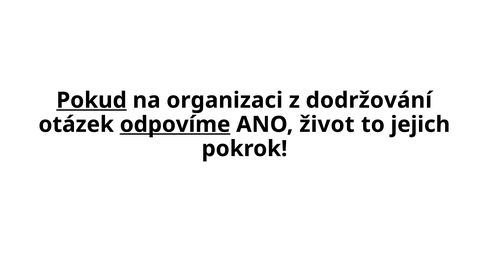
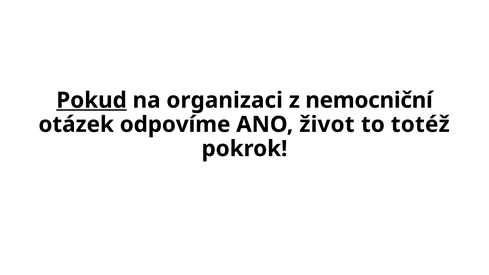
dodržování: dodržování -> nemocniční
odpovíme underline: present -> none
jejich: jejich -> totéž
